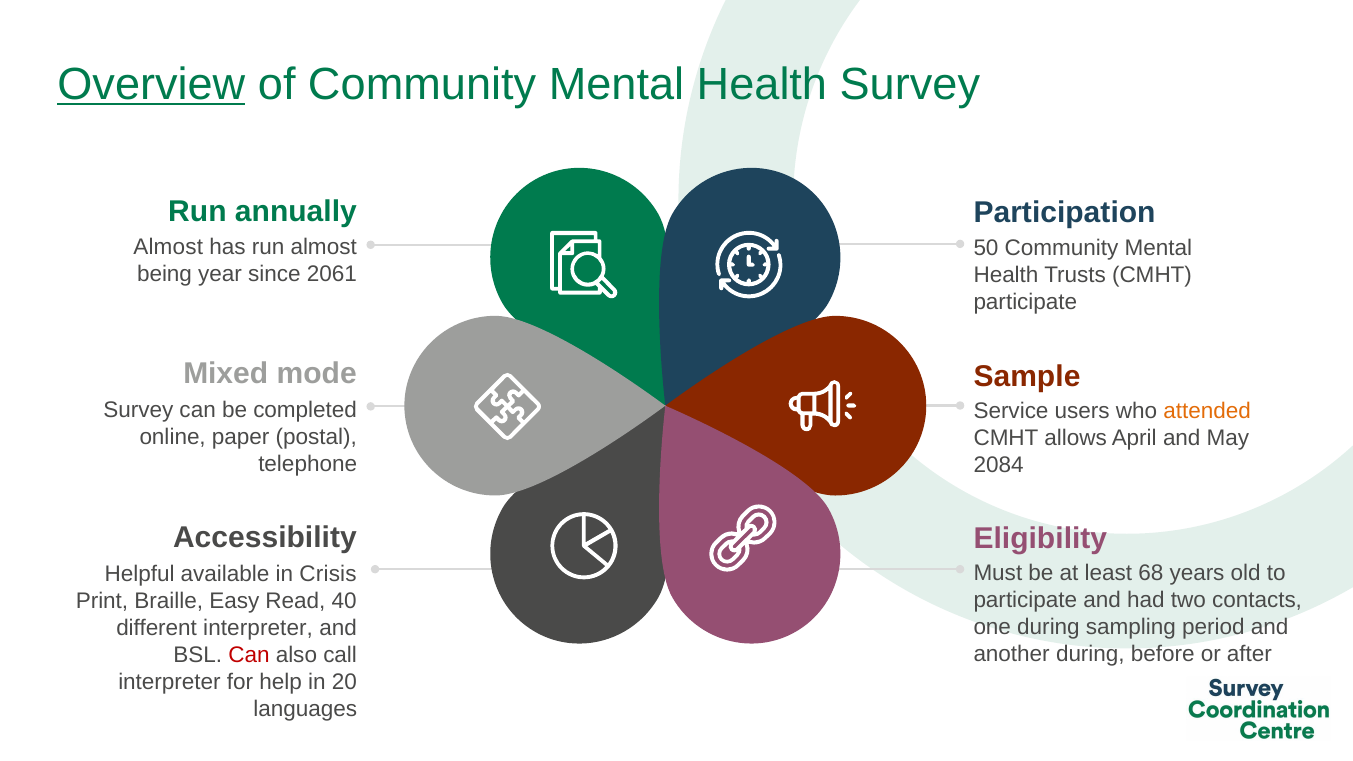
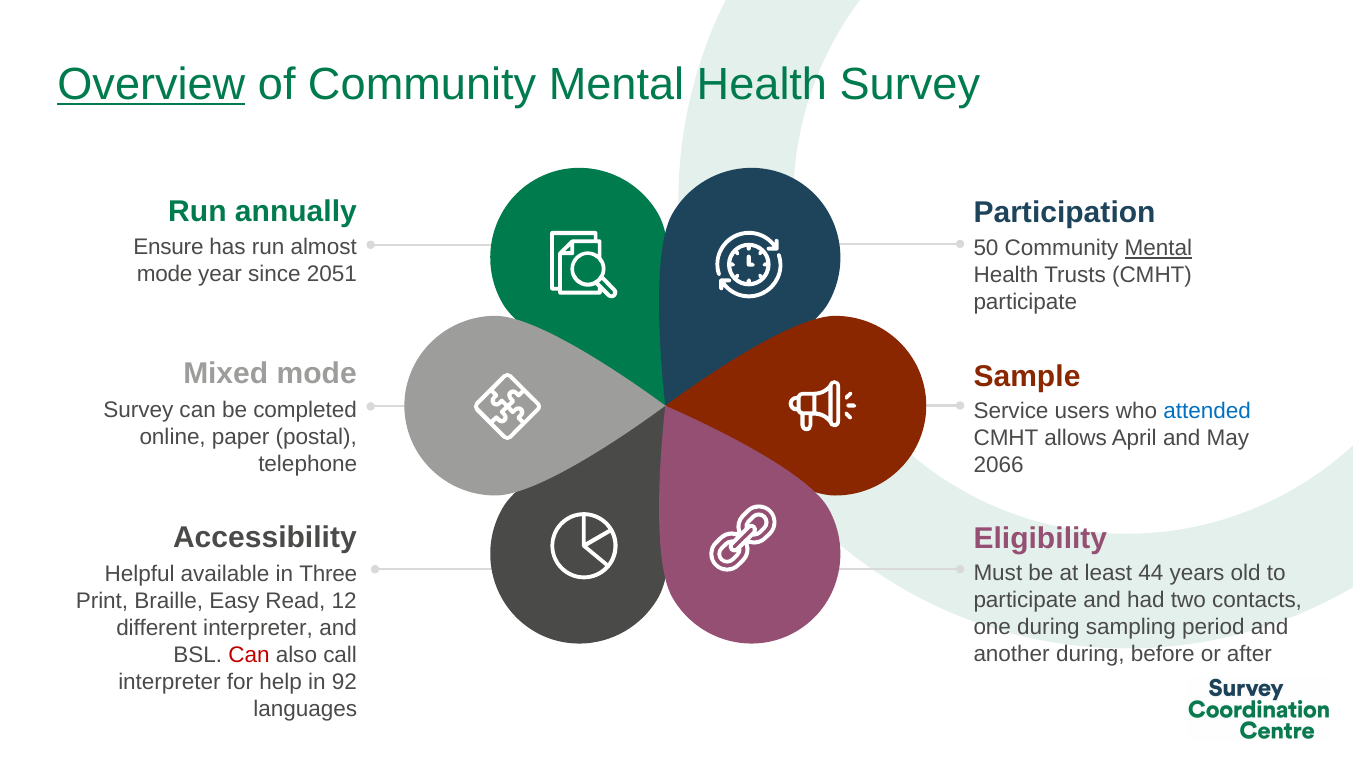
Almost at (168, 247): Almost -> Ensure
Mental at (1158, 248) underline: none -> present
being at (165, 274): being -> mode
2061: 2061 -> 2051
attended colour: orange -> blue
2084: 2084 -> 2066
68: 68 -> 44
Crisis: Crisis -> Three
40: 40 -> 12
20: 20 -> 92
